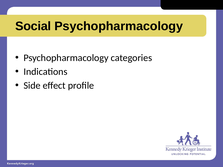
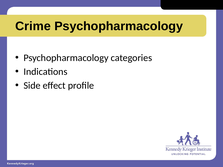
Social: Social -> Crime
